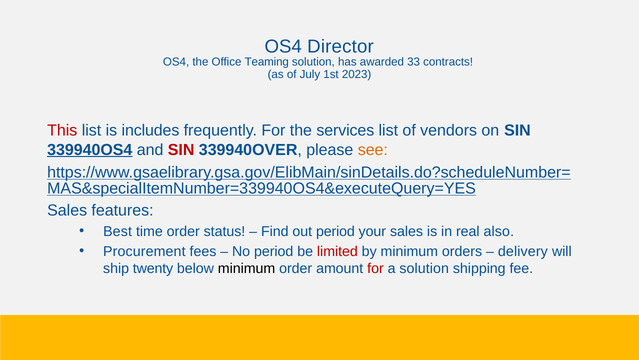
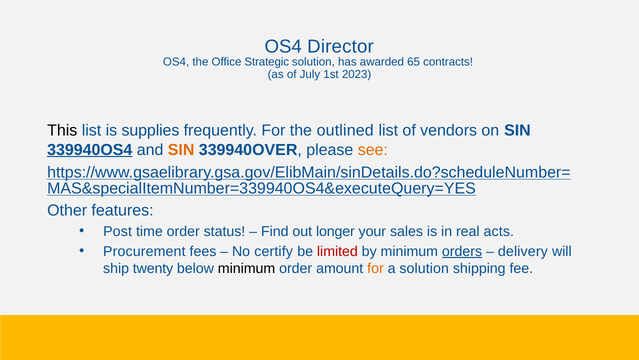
Teaming: Teaming -> Strategic
33: 33 -> 65
This colour: red -> black
includes: includes -> supplies
services: services -> outlined
SIN at (181, 150) colour: red -> orange
Sales at (67, 210): Sales -> Other
Best: Best -> Post
out period: period -> longer
also: also -> acts
No period: period -> certify
orders underline: none -> present
for at (375, 268) colour: red -> orange
